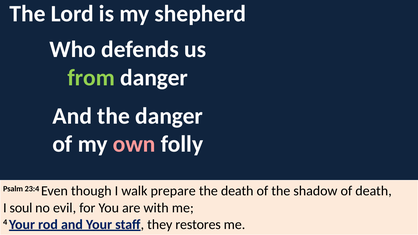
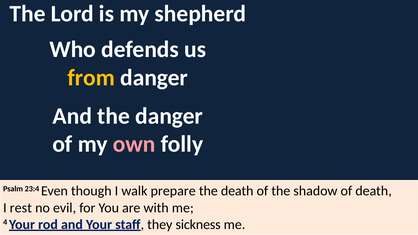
from colour: light green -> yellow
soul: soul -> rest
restores: restores -> sickness
